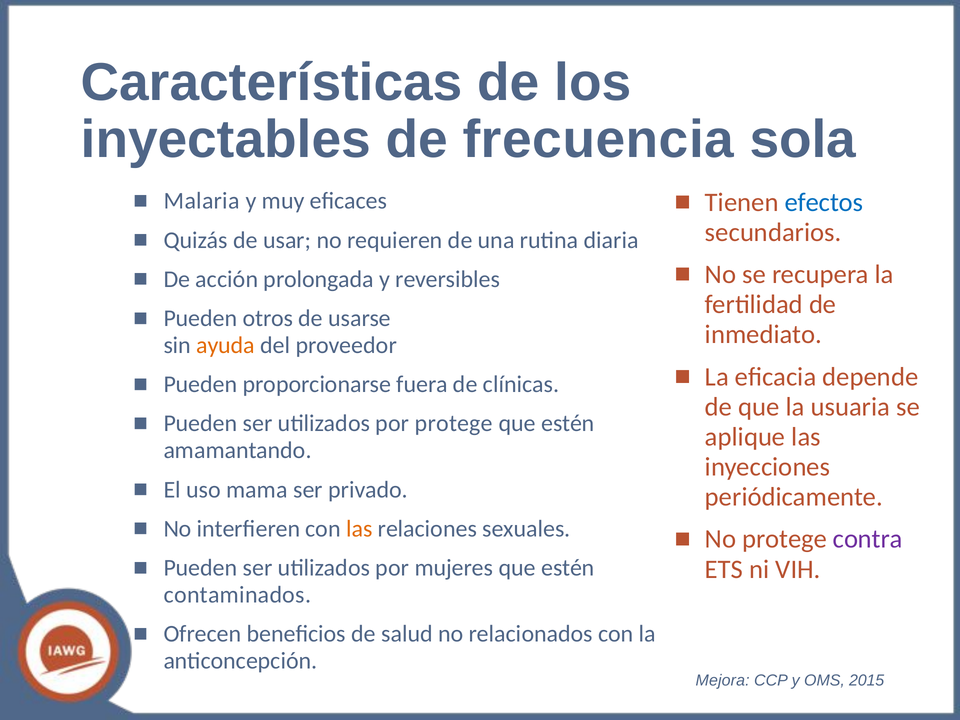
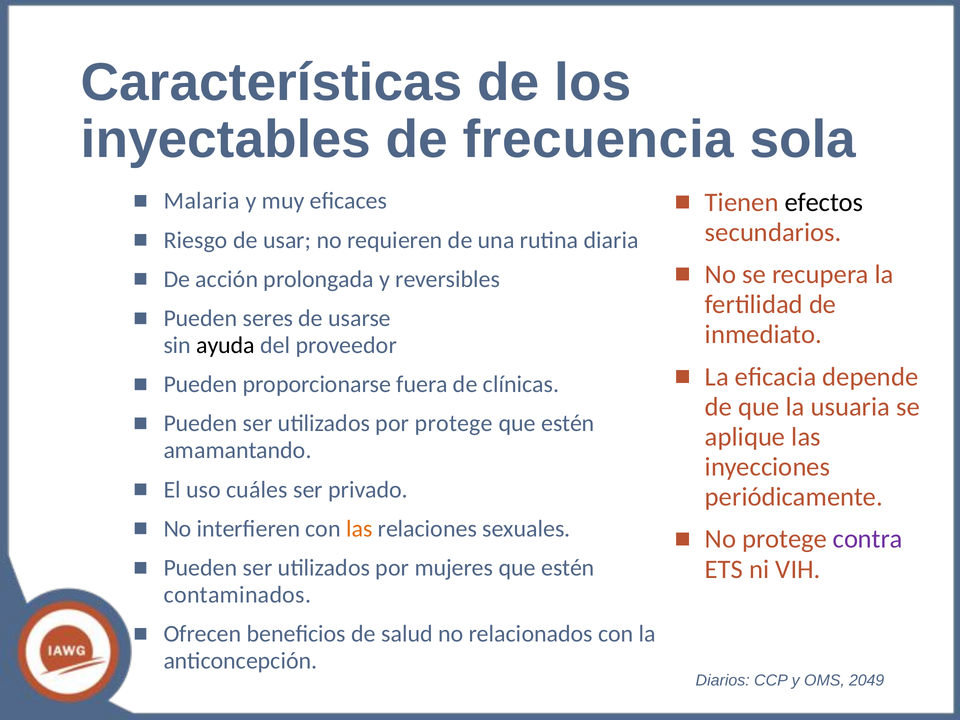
efectos colour: blue -> black
Quizás: Quizás -> Riesgo
otros: otros -> seres
ayuda colour: orange -> black
mama: mama -> cuáles
Mejora: Mejora -> Diarios
2015: 2015 -> 2049
